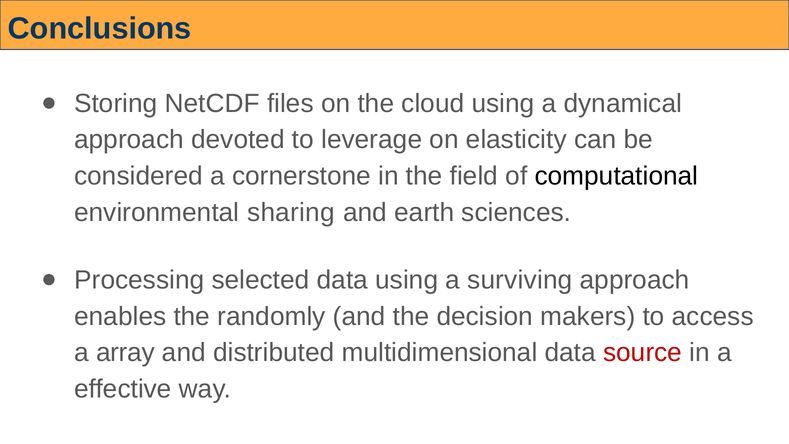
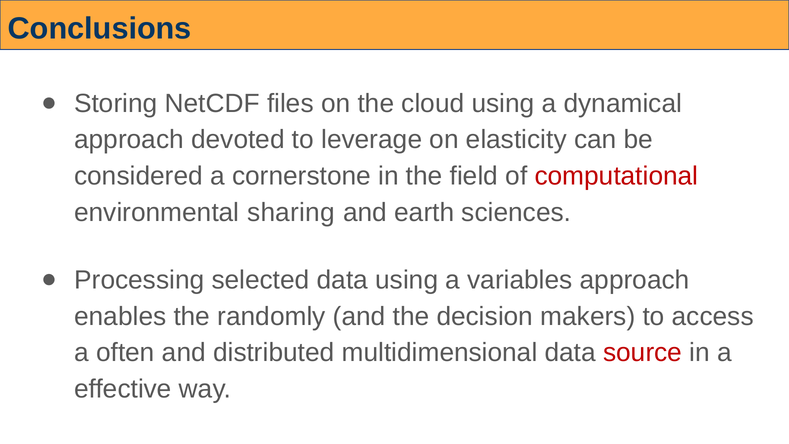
computational colour: black -> red
surviving: surviving -> variables
array: array -> often
